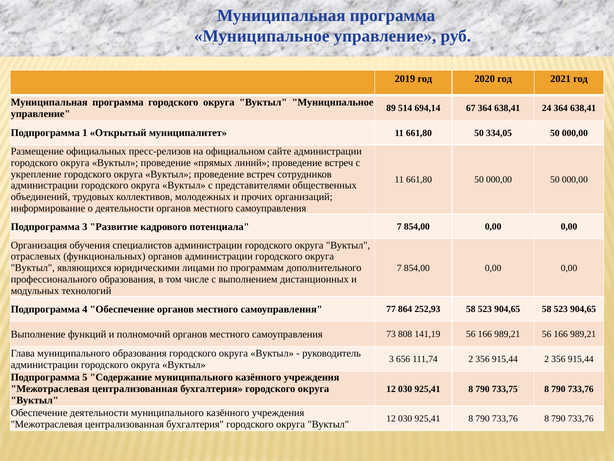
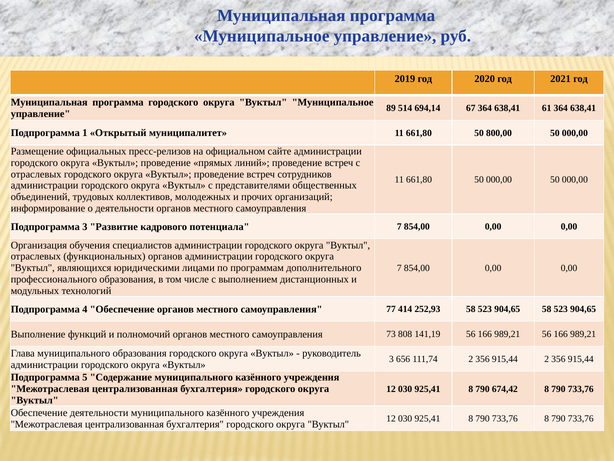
24: 24 -> 61
334,05: 334,05 -> 800,00
укрепление at (36, 174): укрепление -> отраслевых
864: 864 -> 414
733,75: 733,75 -> 674,42
